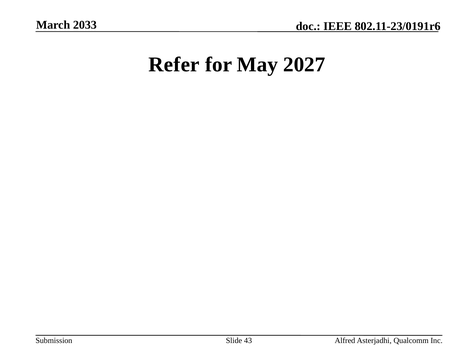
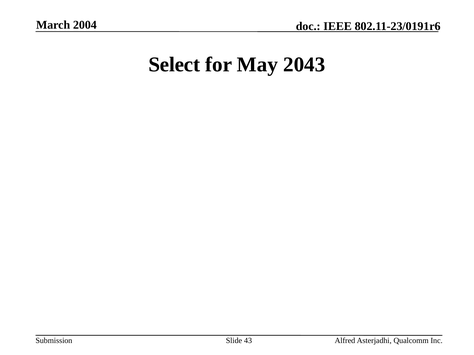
2033: 2033 -> 2004
Refer: Refer -> Select
2027: 2027 -> 2043
